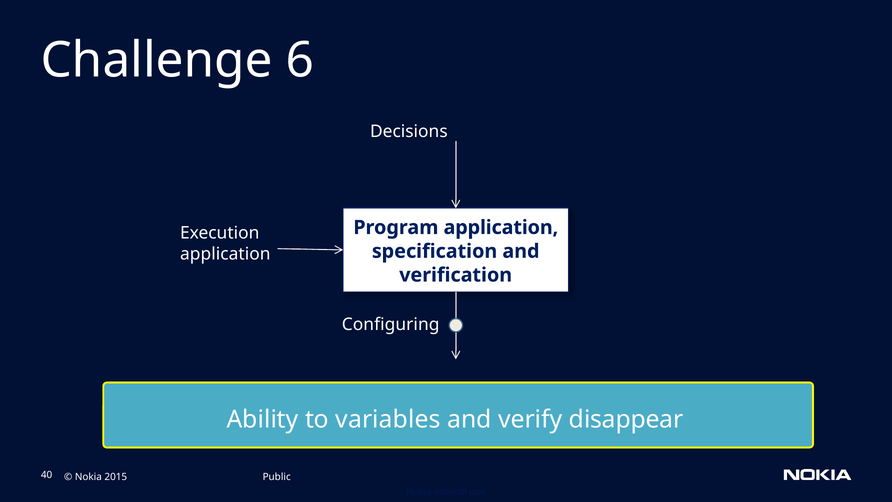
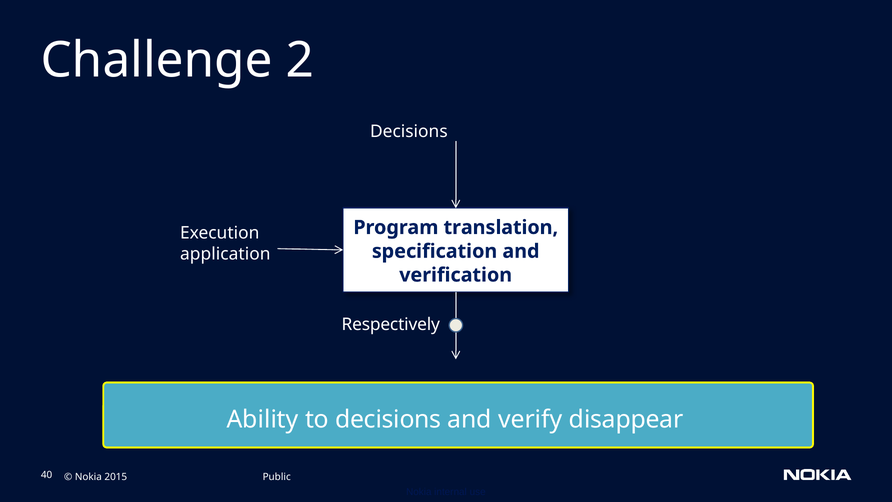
6: 6 -> 2
Program application: application -> translation
Configuring: Configuring -> Respectively
to variables: variables -> decisions
